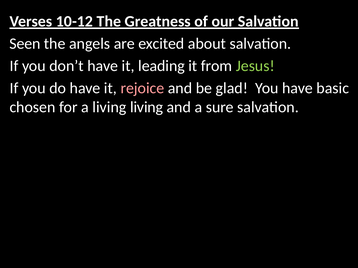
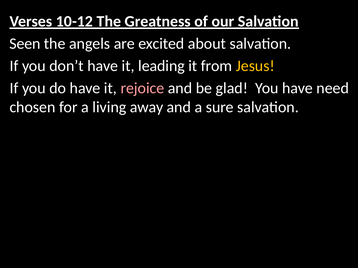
Jesus colour: light green -> yellow
basic: basic -> need
living living: living -> away
